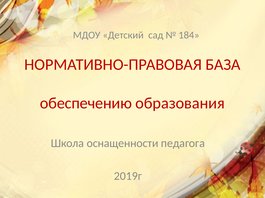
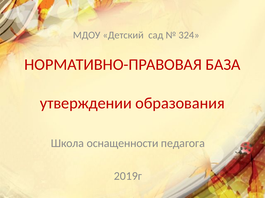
184: 184 -> 324
обеспечению: обеспечению -> утверждении
